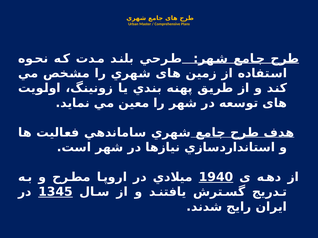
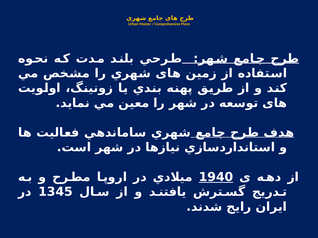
1345 underline: present -> none
